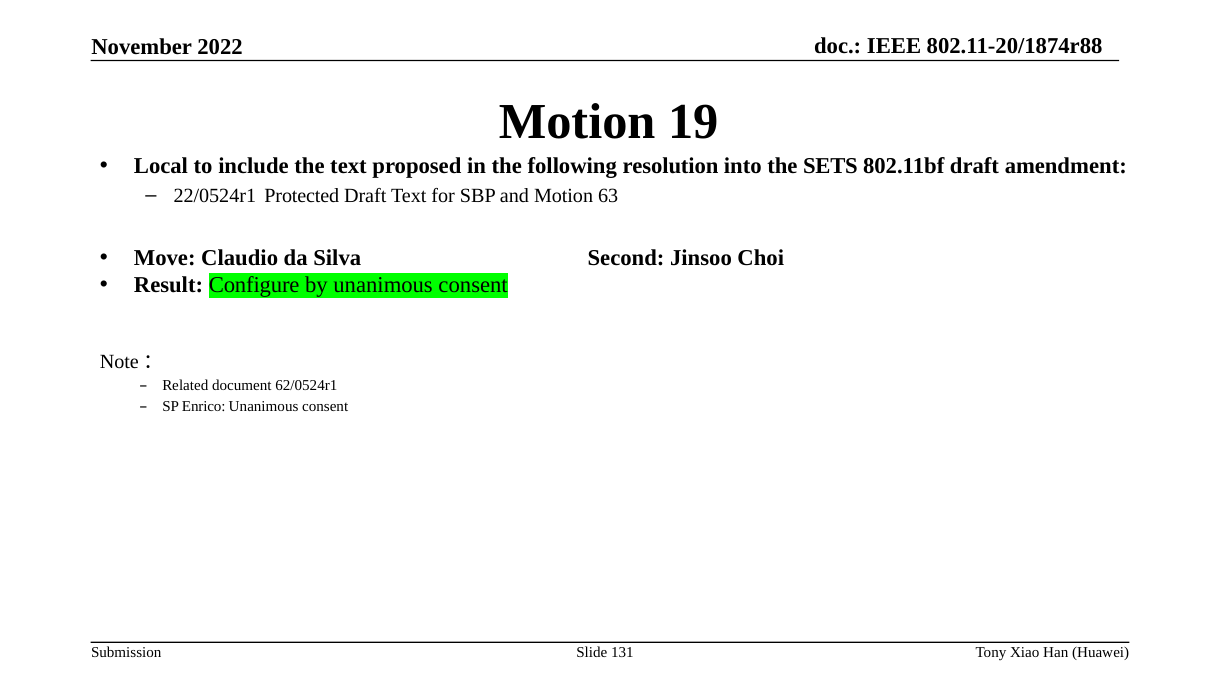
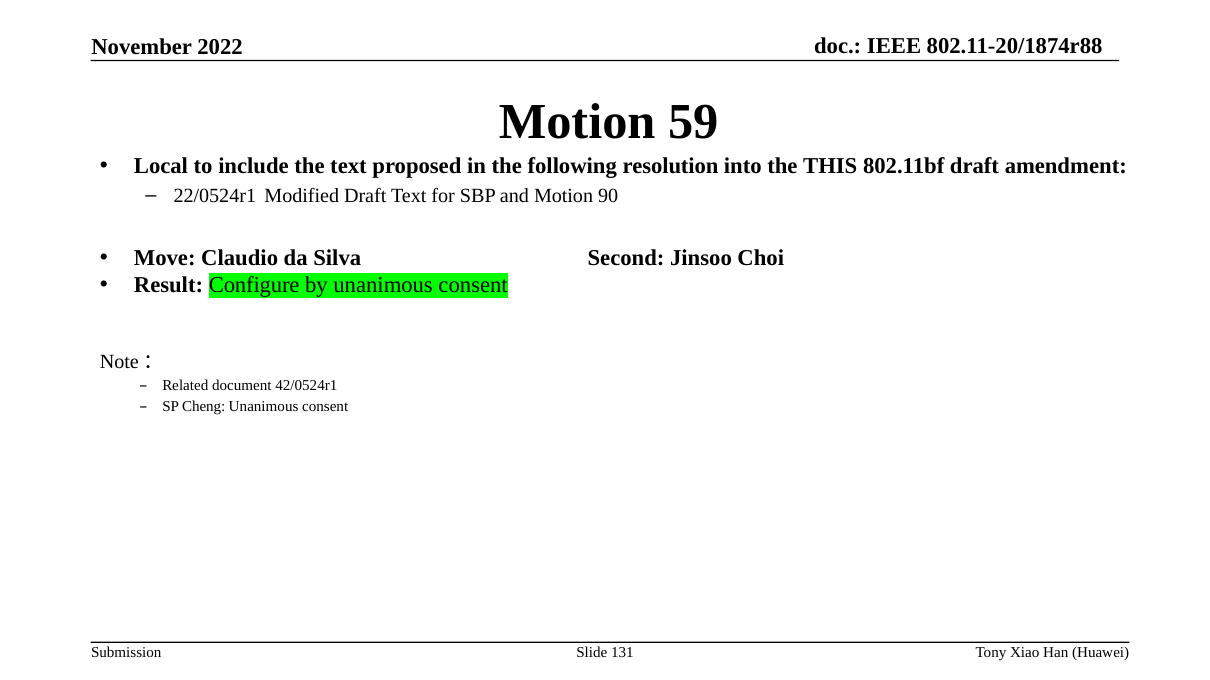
19: 19 -> 59
SETS: SETS -> THIS
Protected: Protected -> Modified
63: 63 -> 90
62/0524r1: 62/0524r1 -> 42/0524r1
Enrico: Enrico -> Cheng
